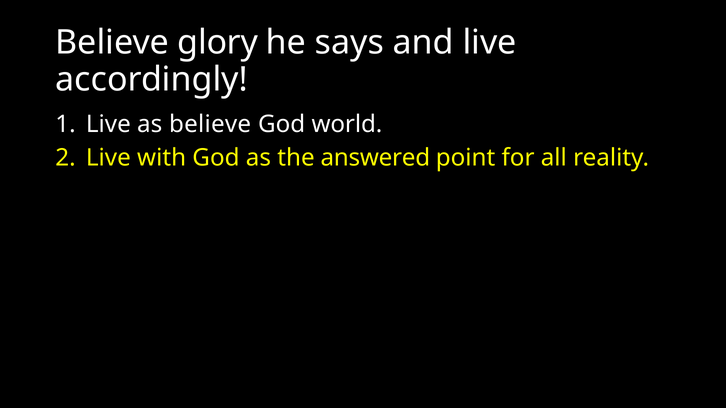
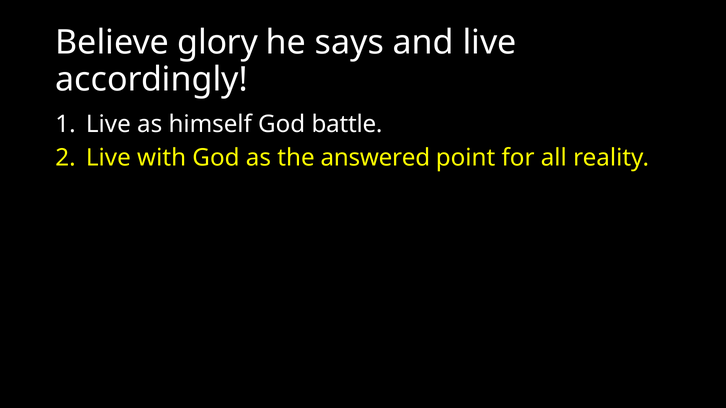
as believe: believe -> himself
world: world -> battle
